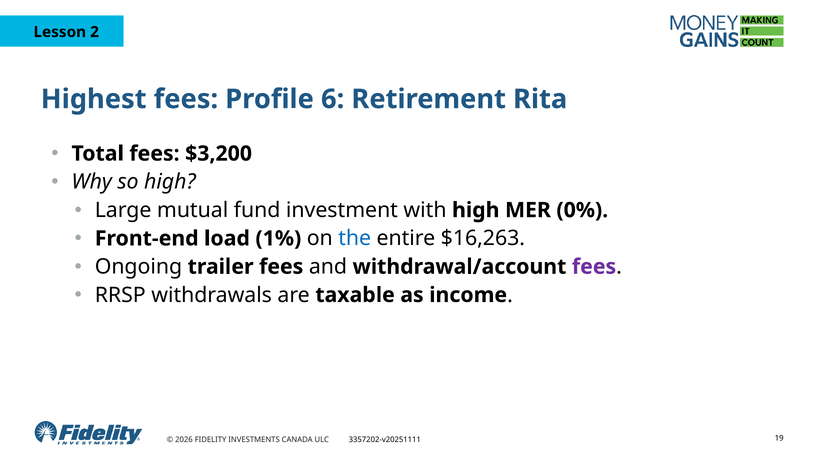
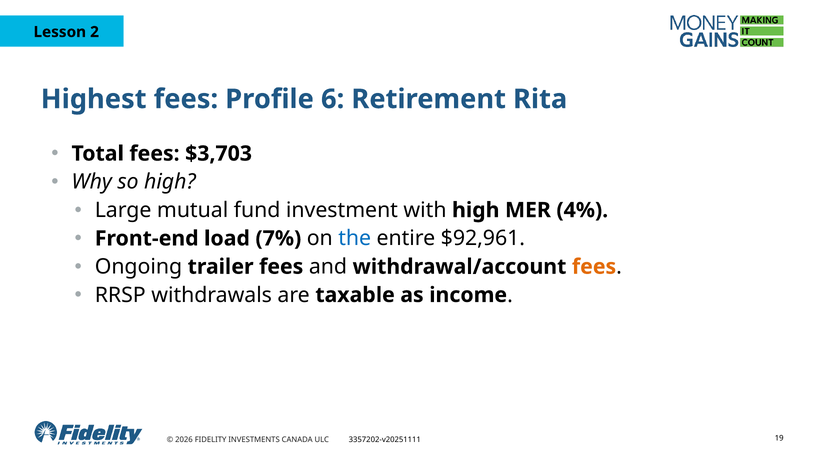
$3,200: $3,200 -> $3,703
0%: 0% -> 4%
1%: 1% -> 7%
$16,263: $16,263 -> $92,961
fees at (594, 267) colour: purple -> orange
